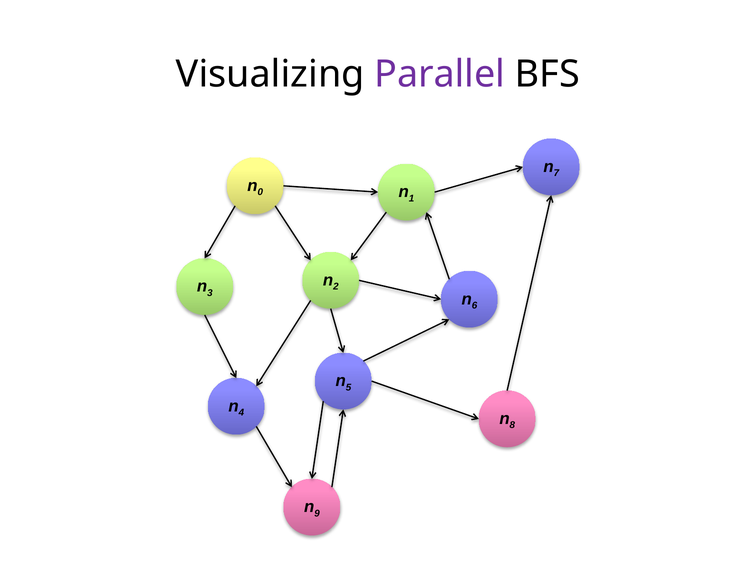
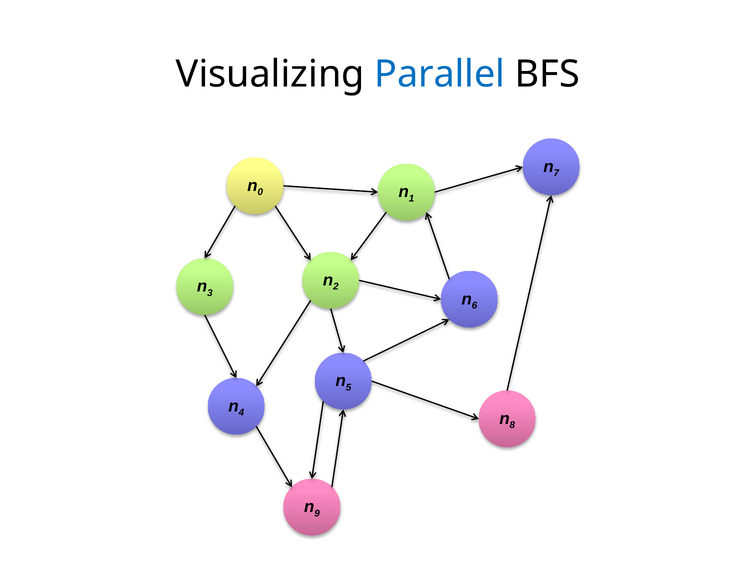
Parallel colour: purple -> blue
